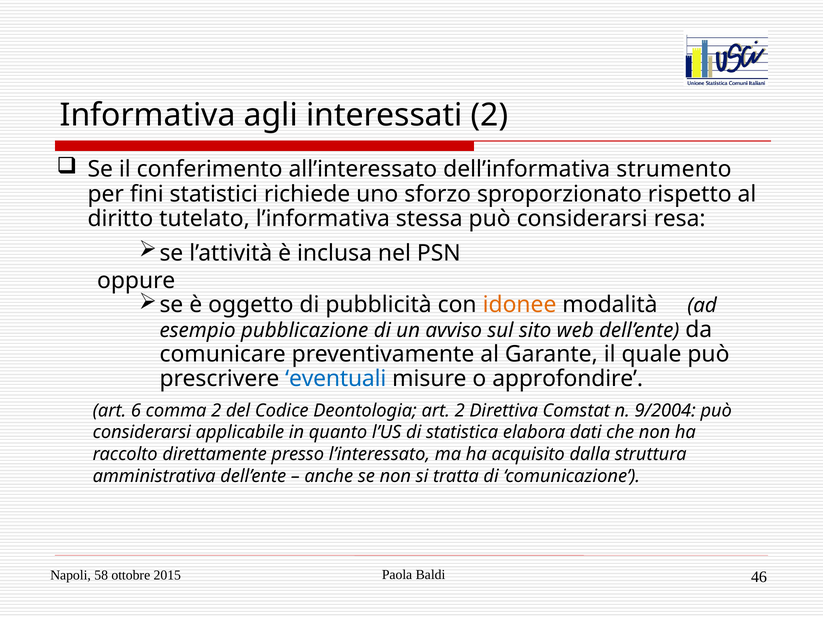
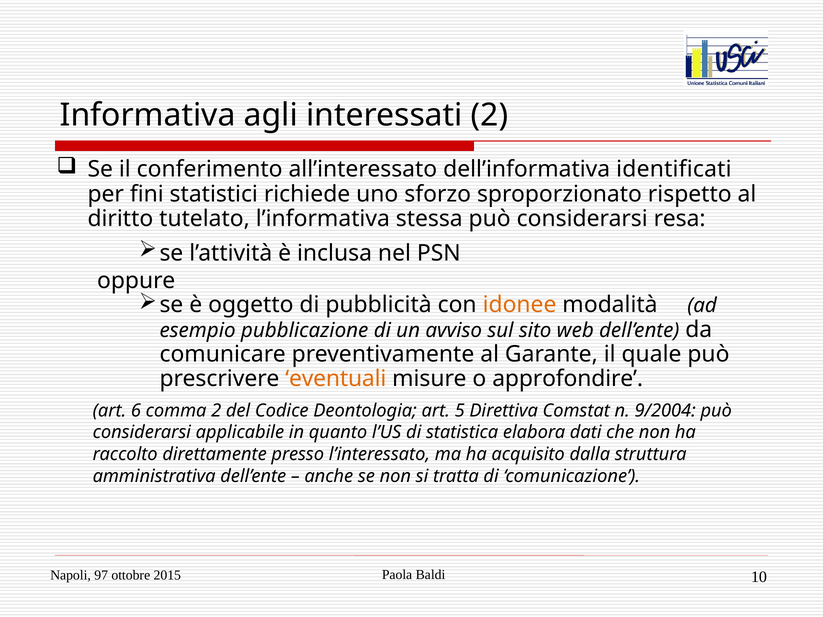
strumento: strumento -> identificati
eventuali colour: blue -> orange
art 2: 2 -> 5
58: 58 -> 97
46: 46 -> 10
